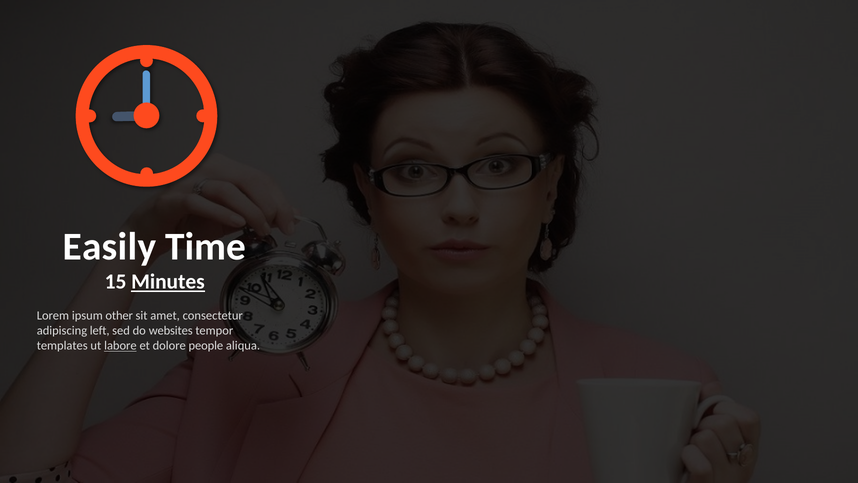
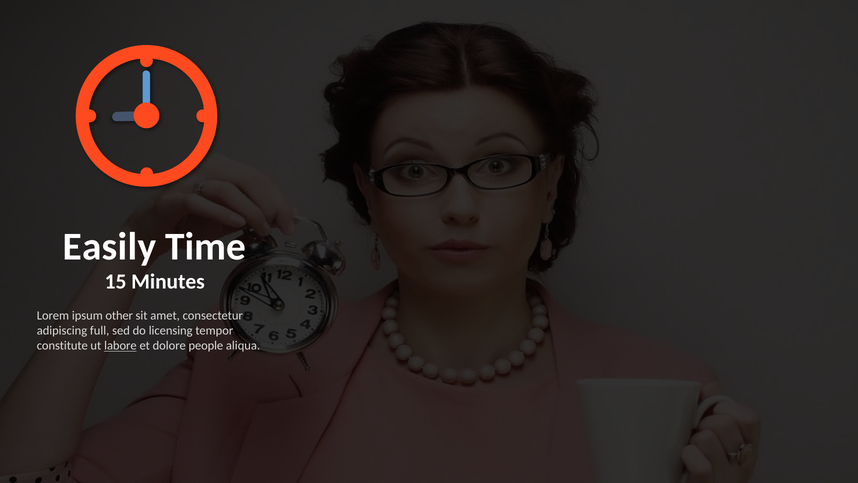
Minutes underline: present -> none
left: left -> full
websites: websites -> licensing
templates: templates -> constitute
